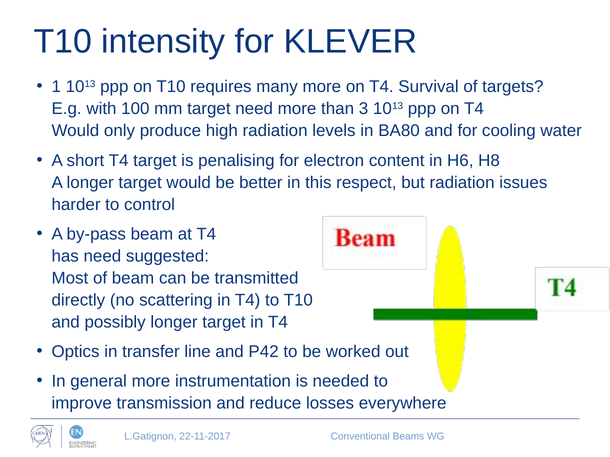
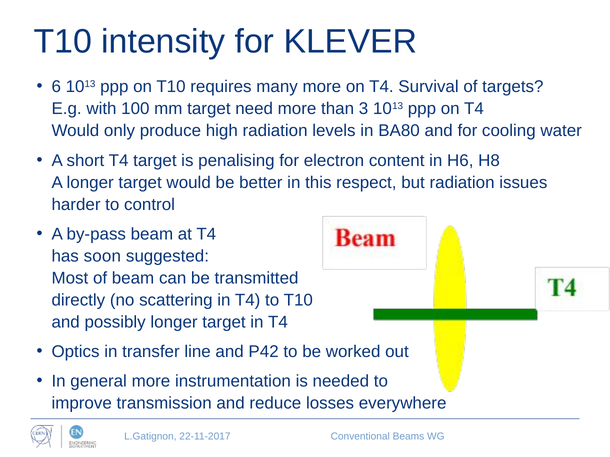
1: 1 -> 6
has need: need -> soon
